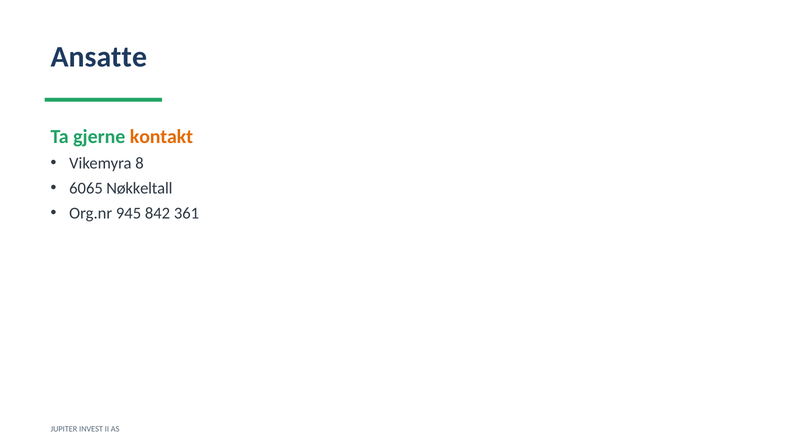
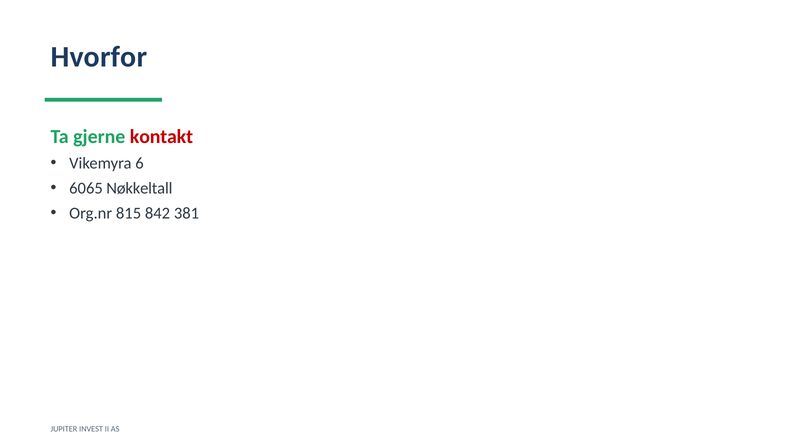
Ansatte: Ansatte -> Hvorfor
kontakt colour: orange -> red
8: 8 -> 6
945: 945 -> 815
361: 361 -> 381
